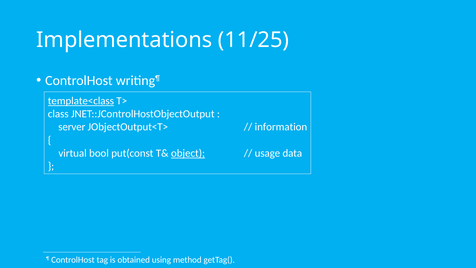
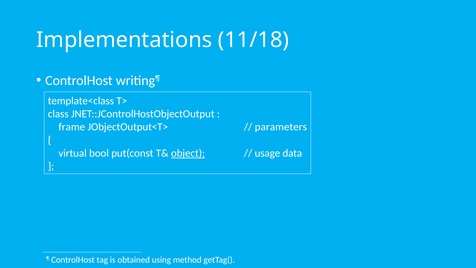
11/25: 11/25 -> 11/18
template<class underline: present -> none
server: server -> frame
information: information -> parameters
